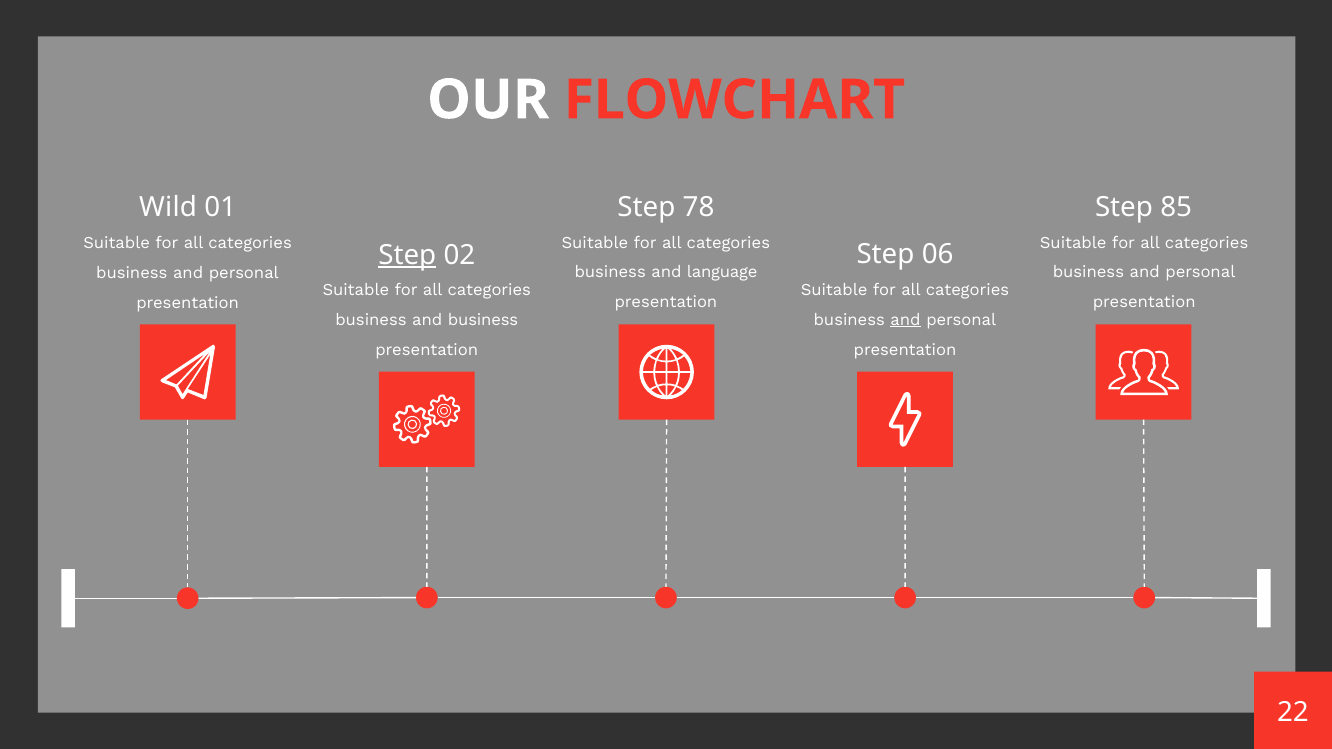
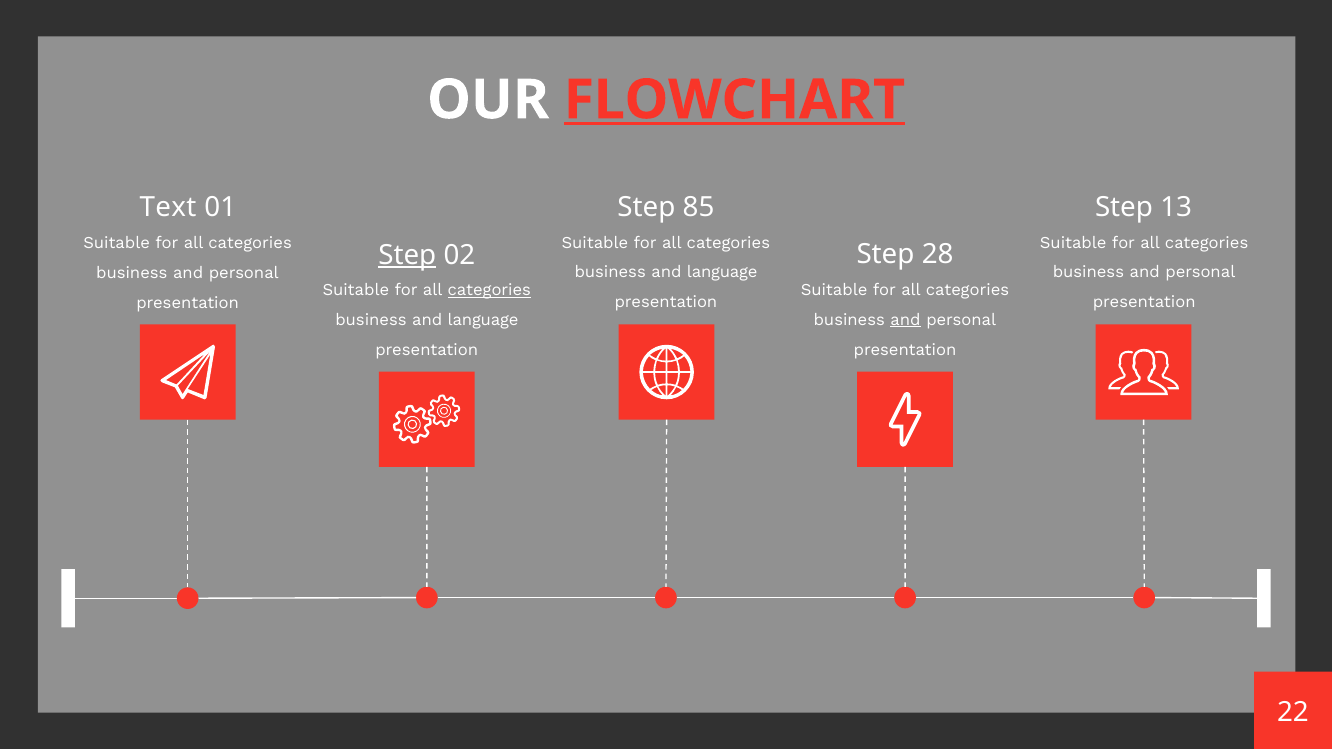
FLOWCHART underline: none -> present
78: 78 -> 85
85: 85 -> 13
Wild: Wild -> Text
06: 06 -> 28
categories at (489, 290) underline: none -> present
business at (483, 320): business -> language
